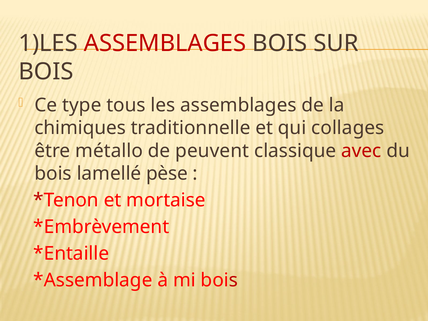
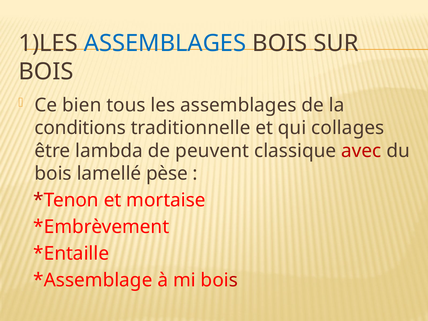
ASSEMBLAGES at (165, 43) colour: red -> blue
type: type -> bien
chimiques: chimiques -> conditions
métallo: métallo -> lambda
